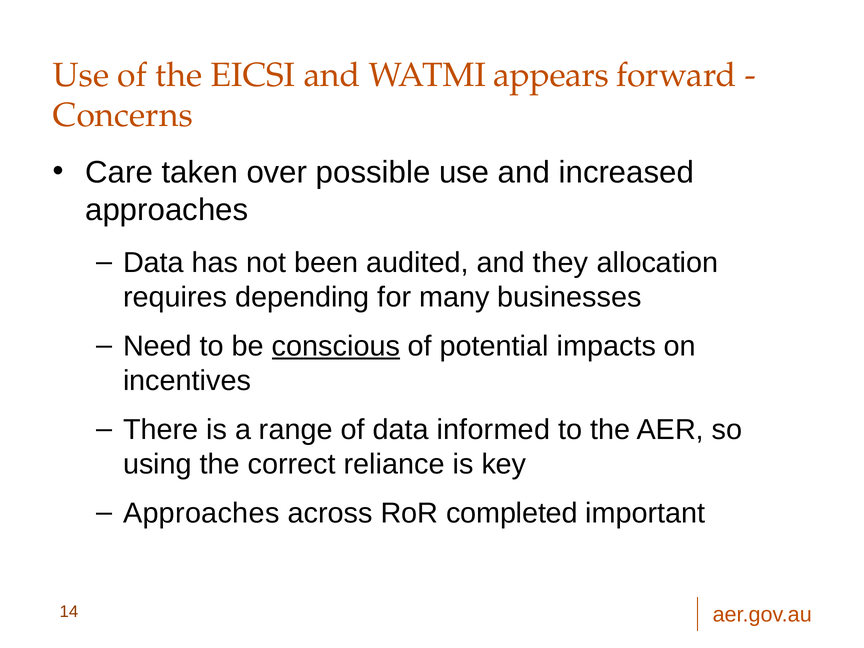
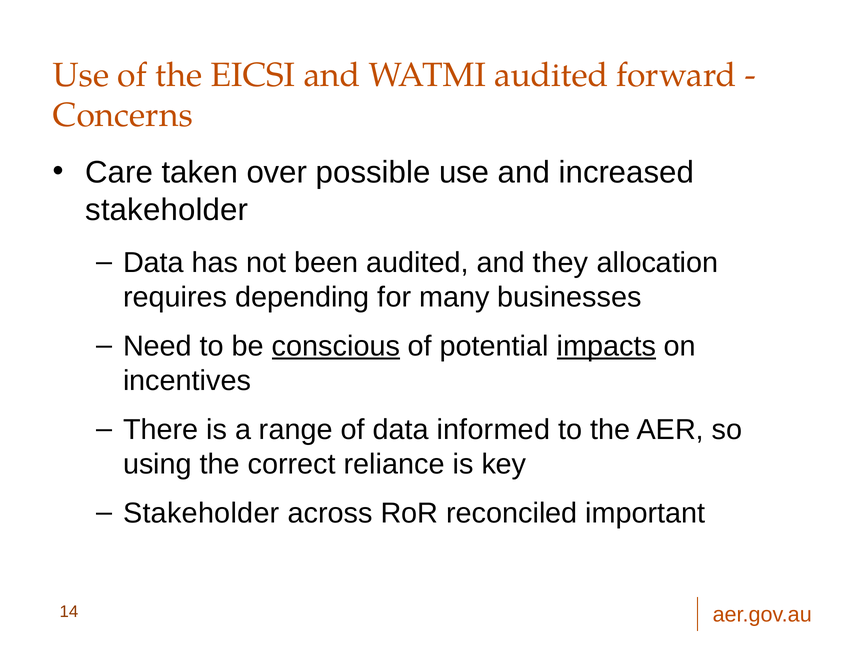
WATMI appears: appears -> audited
approaches at (167, 210): approaches -> stakeholder
impacts underline: none -> present
Approaches at (201, 513): Approaches -> Stakeholder
completed: completed -> reconciled
